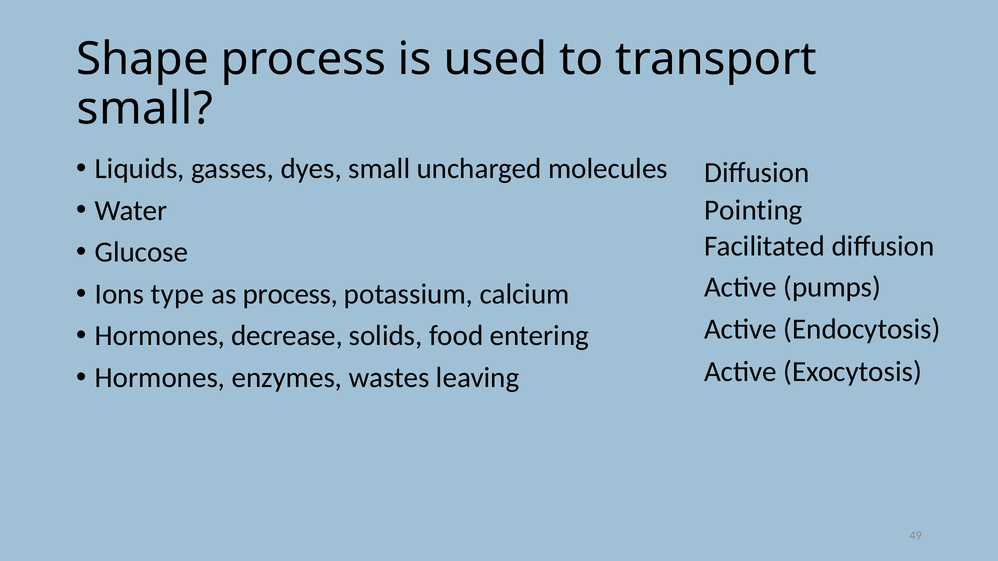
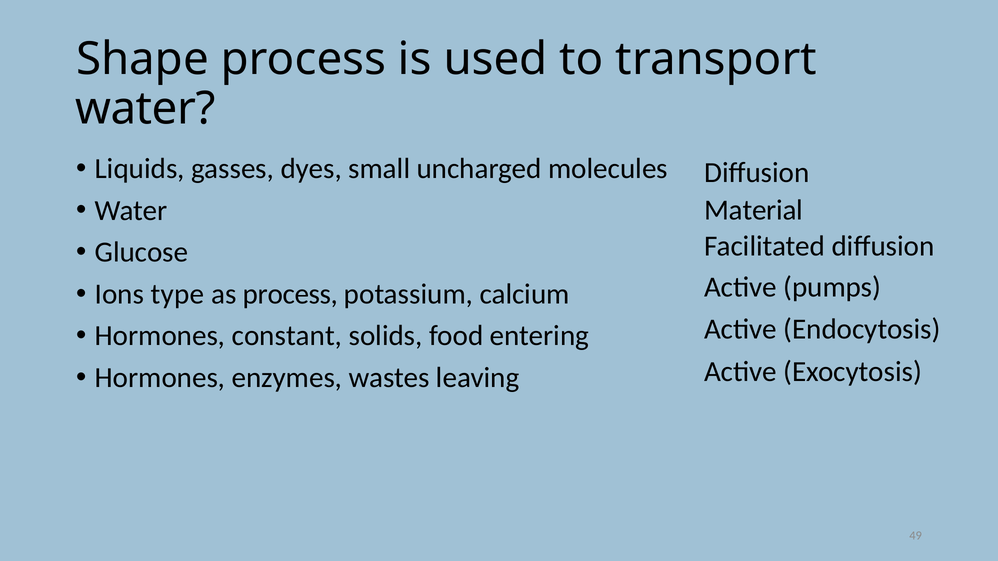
small at (145, 109): small -> water
Pointing: Pointing -> Material
decrease: decrease -> constant
